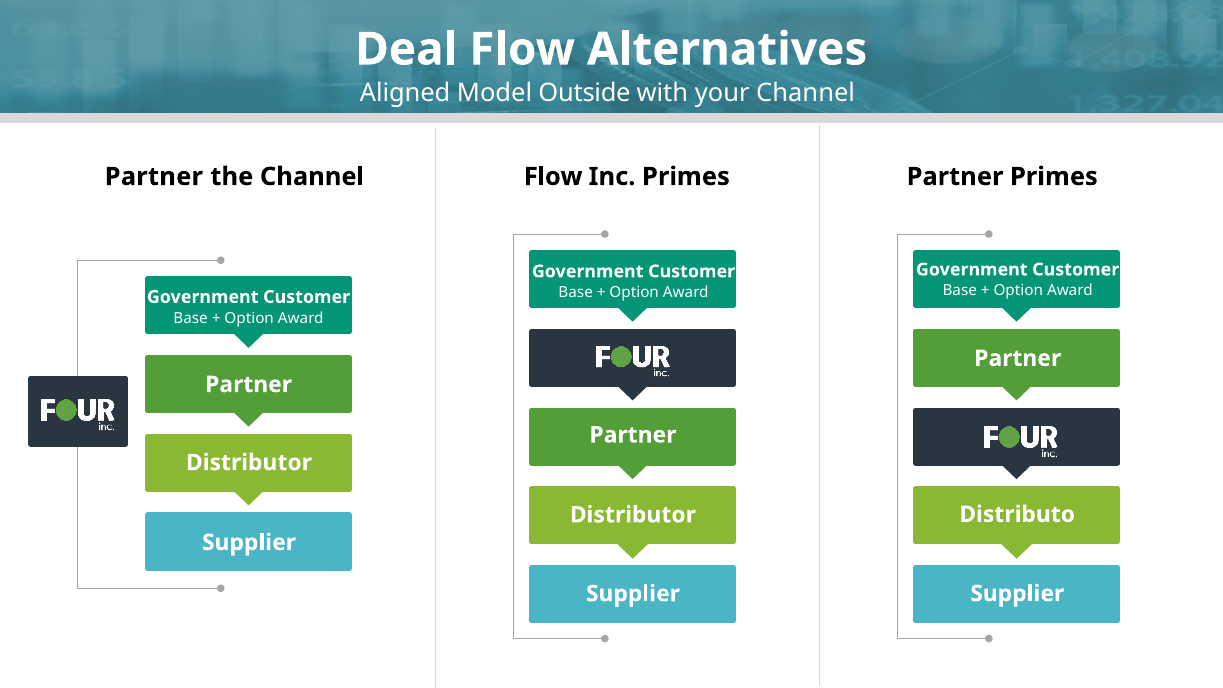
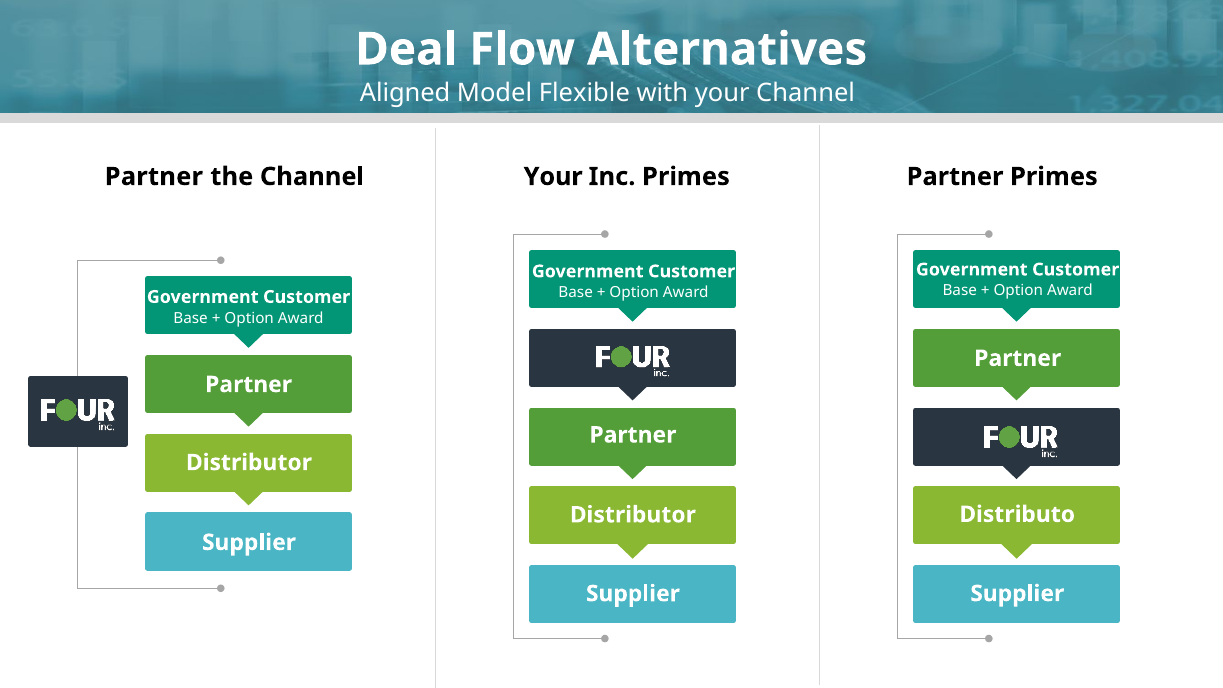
Outside: Outside -> Flexible
Channel Flow: Flow -> Your
